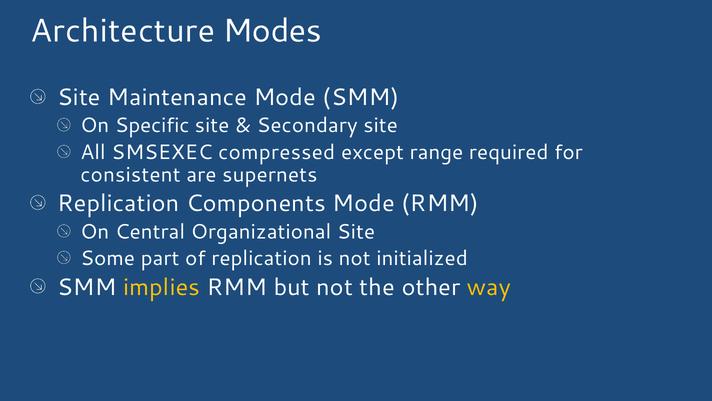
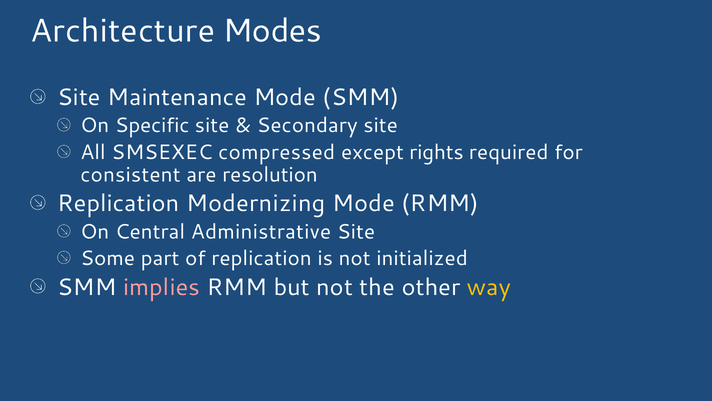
range: range -> rights
supernets: supernets -> resolution
Components: Components -> Modernizing
Organizational: Organizational -> Administrative
implies colour: yellow -> pink
